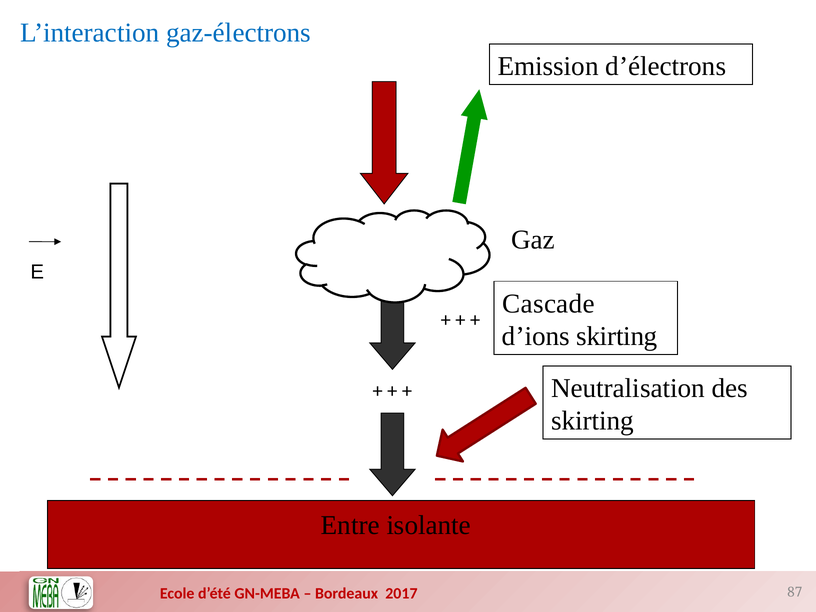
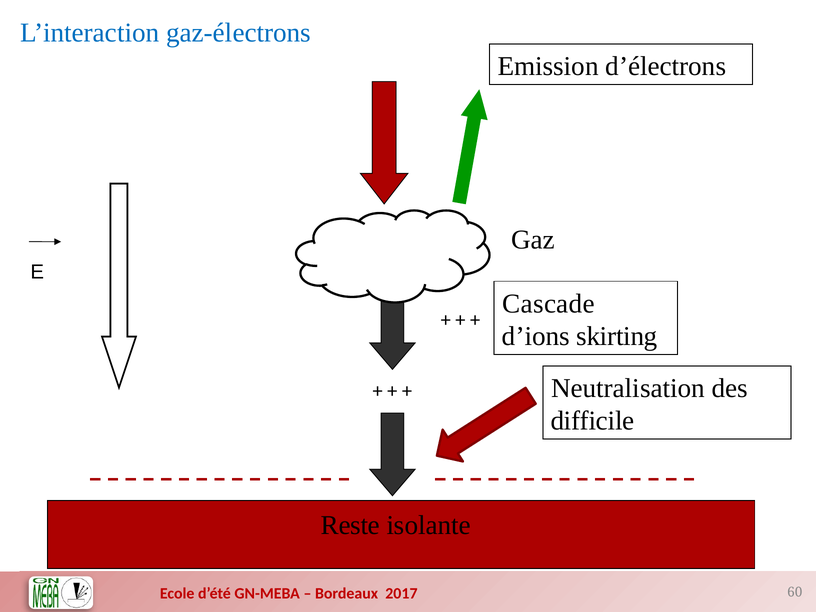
skirting at (592, 421): skirting -> difficile
Entre: Entre -> Reste
87: 87 -> 60
